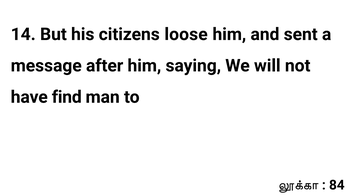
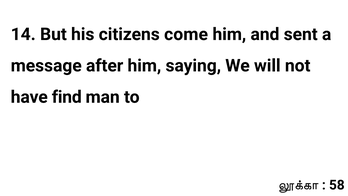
loose: loose -> come
84: 84 -> 58
